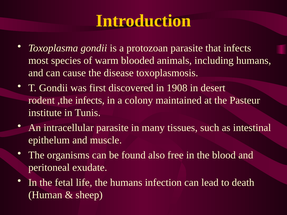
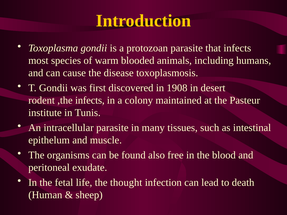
the humans: humans -> thought
